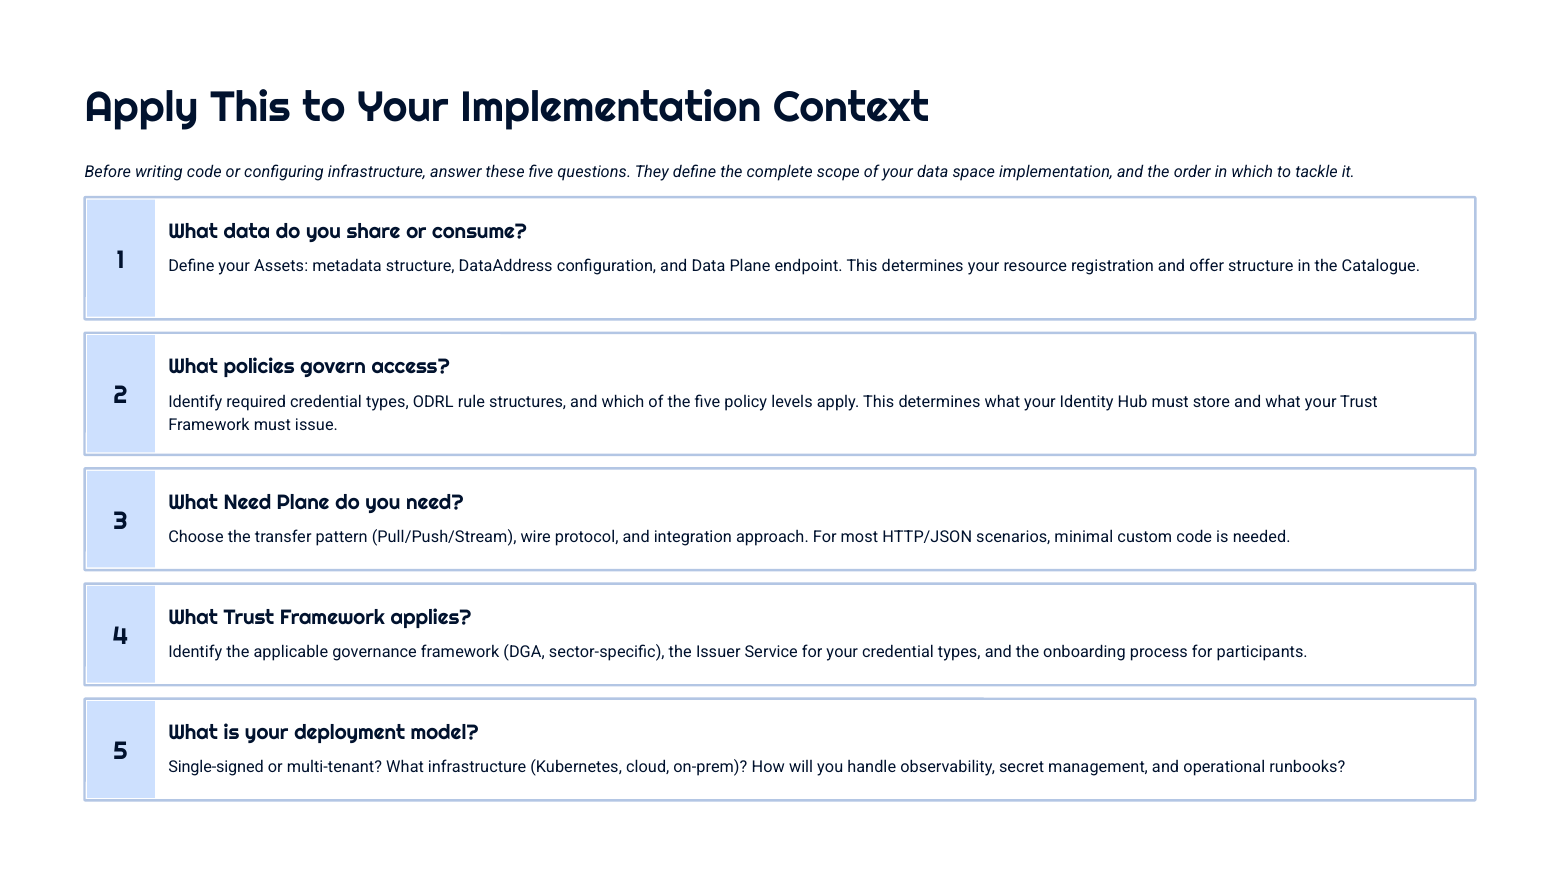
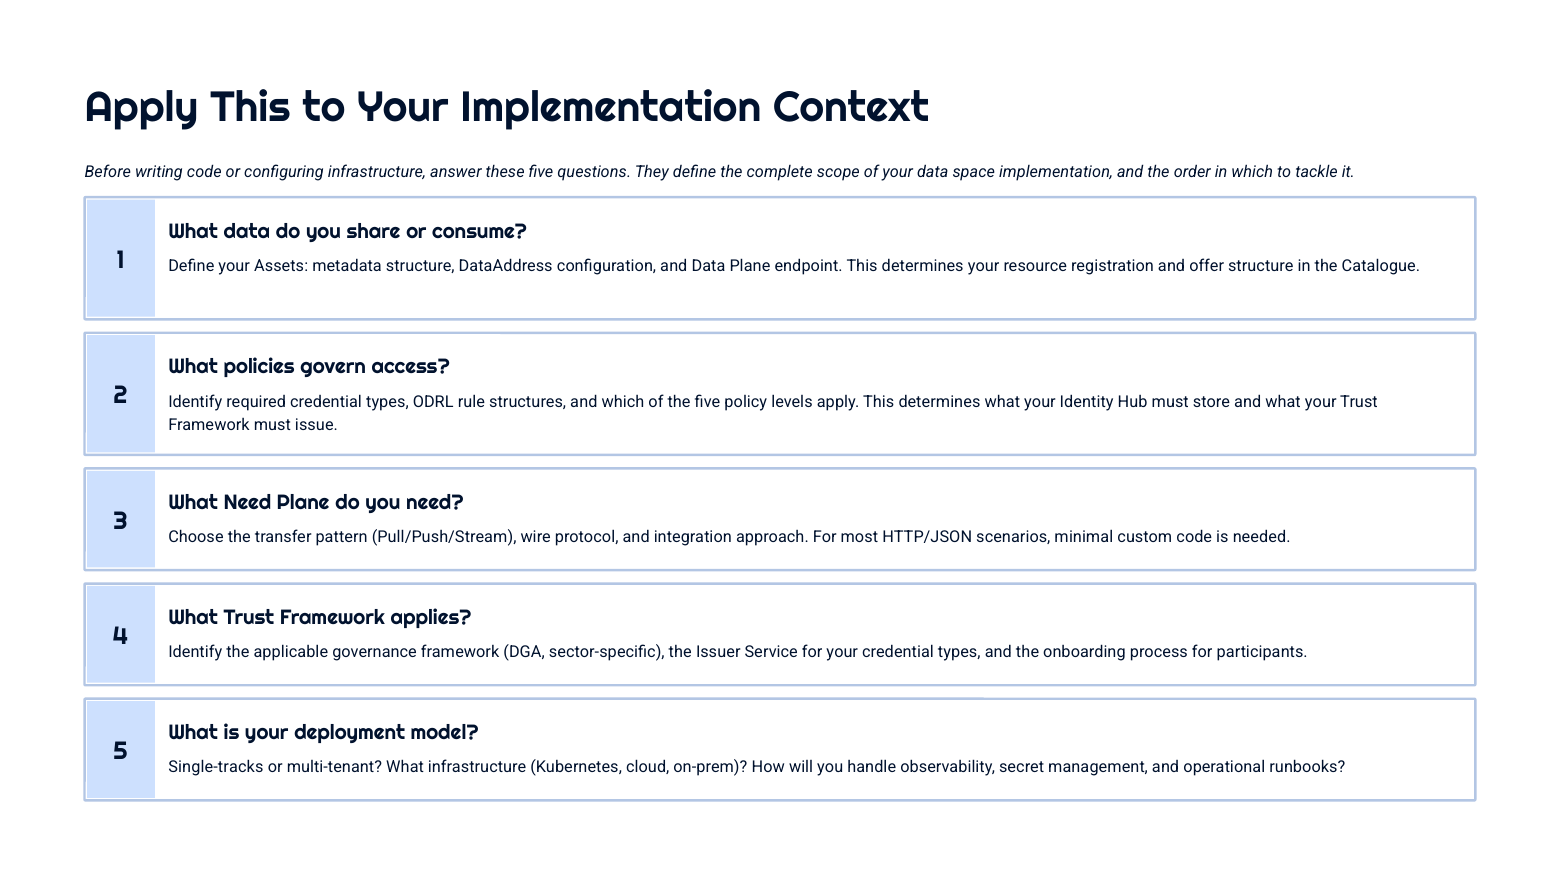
Single-signed: Single-signed -> Single-tracks
